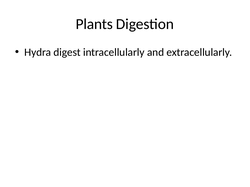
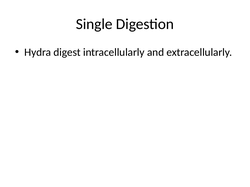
Plants: Plants -> Single
